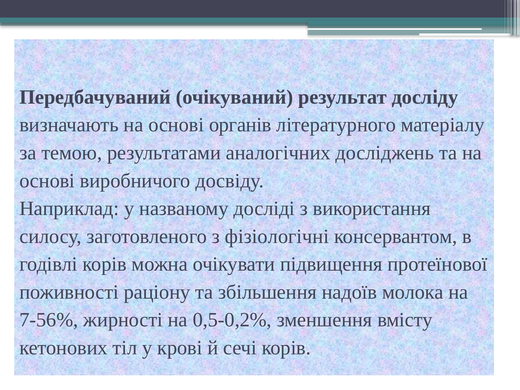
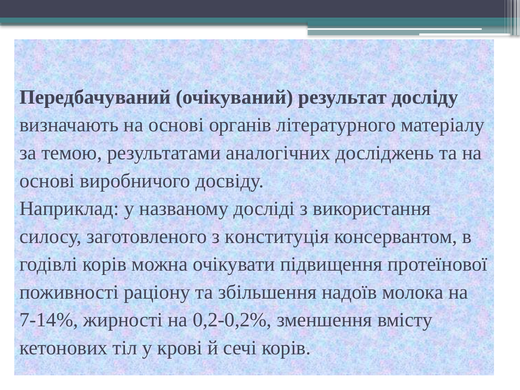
фізіологічні: фізіологічні -> конституція
7-56%: 7-56% -> 7-14%
0,5-0,2%: 0,5-0,2% -> 0,2-0,2%
